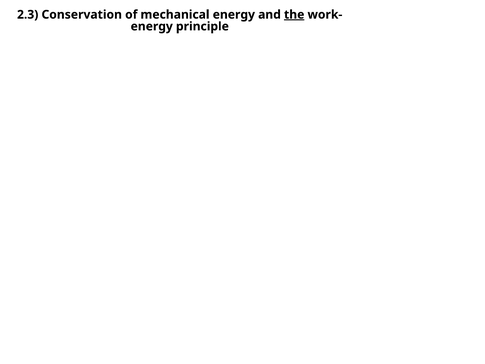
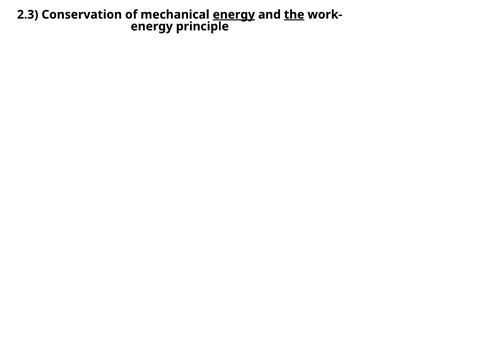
energy at (234, 15) underline: none -> present
